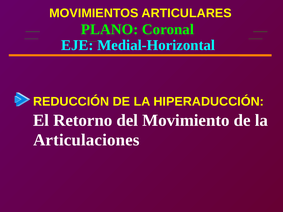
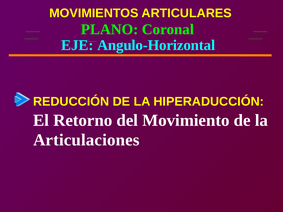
Medial-Horizontal: Medial-Horizontal -> Angulo-Horizontal
